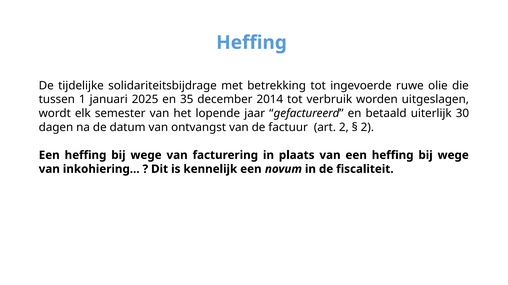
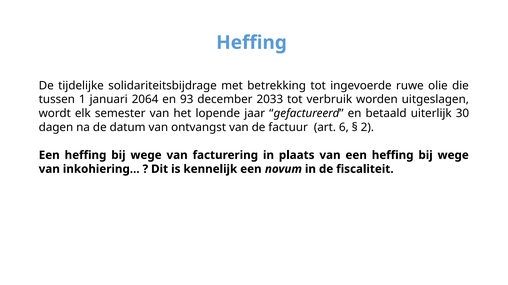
2025: 2025 -> 2064
35: 35 -> 93
2014: 2014 -> 2033
art 2: 2 -> 6
